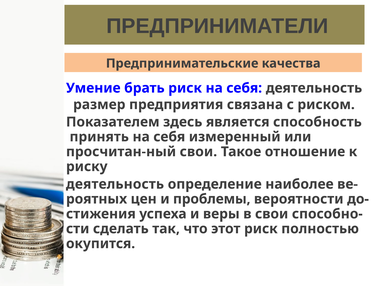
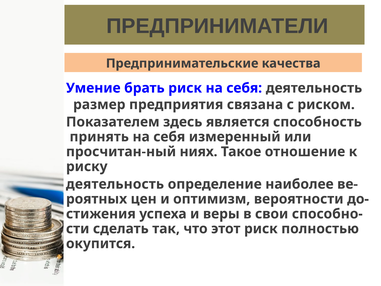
просчитан-ный свои: свои -> ниях
проблемы: проблемы -> оптимизм
